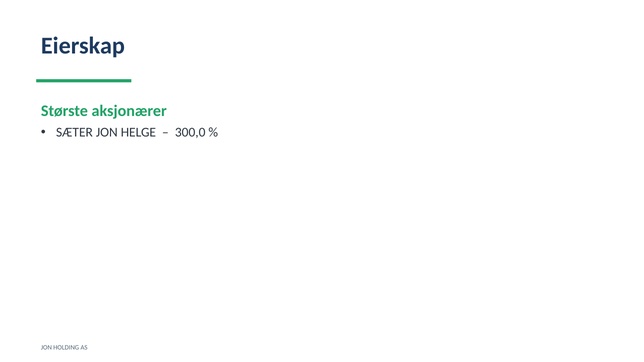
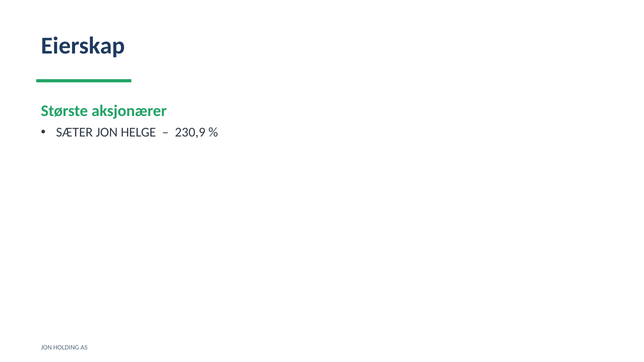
300,0: 300,0 -> 230,9
